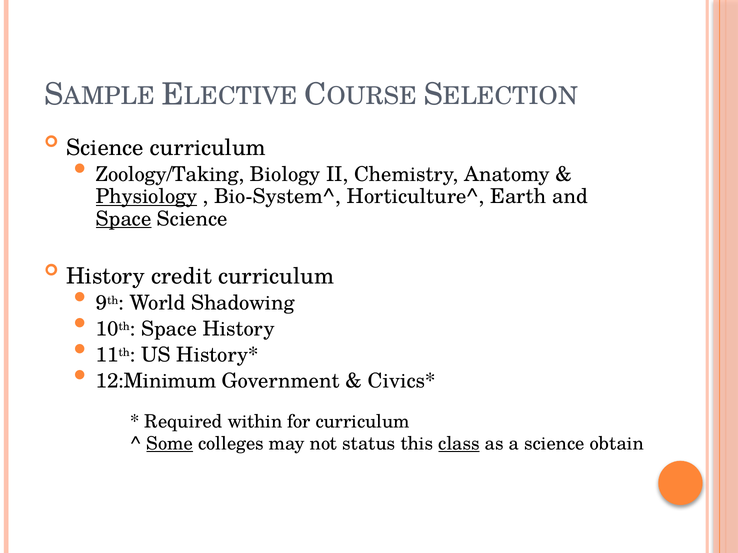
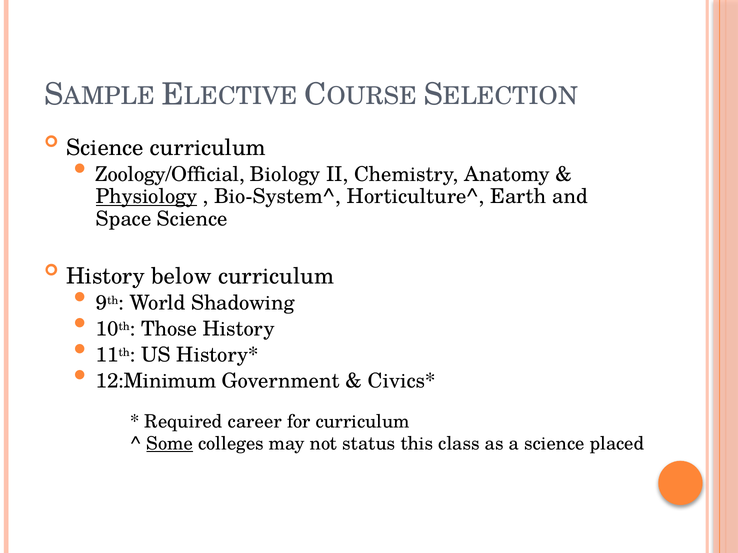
Zoology/Taking: Zoology/Taking -> Zoology/Official
Space at (124, 219) underline: present -> none
credit: credit -> below
10th Space: Space -> Those
within: within -> career
class underline: present -> none
obtain: obtain -> placed
